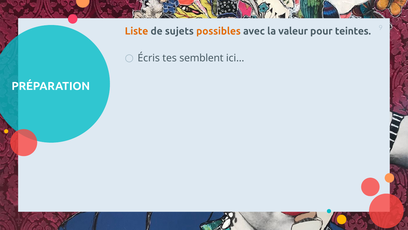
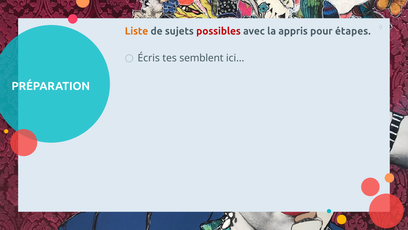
possibles colour: orange -> red
valeur: valeur -> appris
teintes: teintes -> étapes
